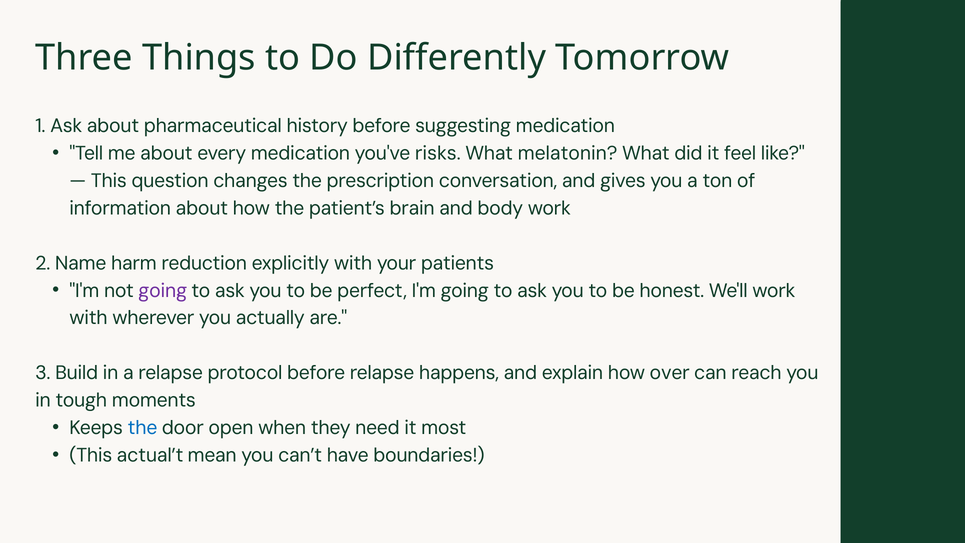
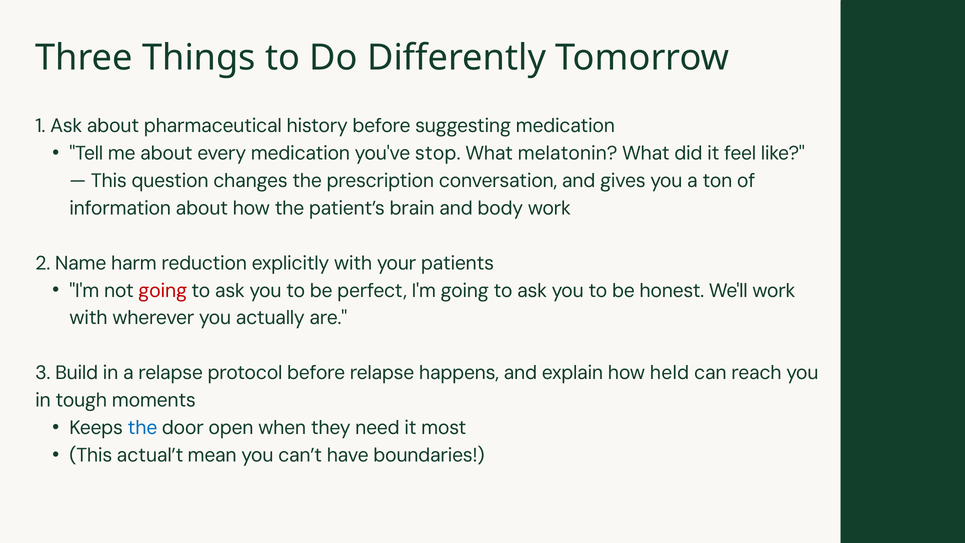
risks: risks -> stop
going at (163, 290) colour: purple -> red
over: over -> held
